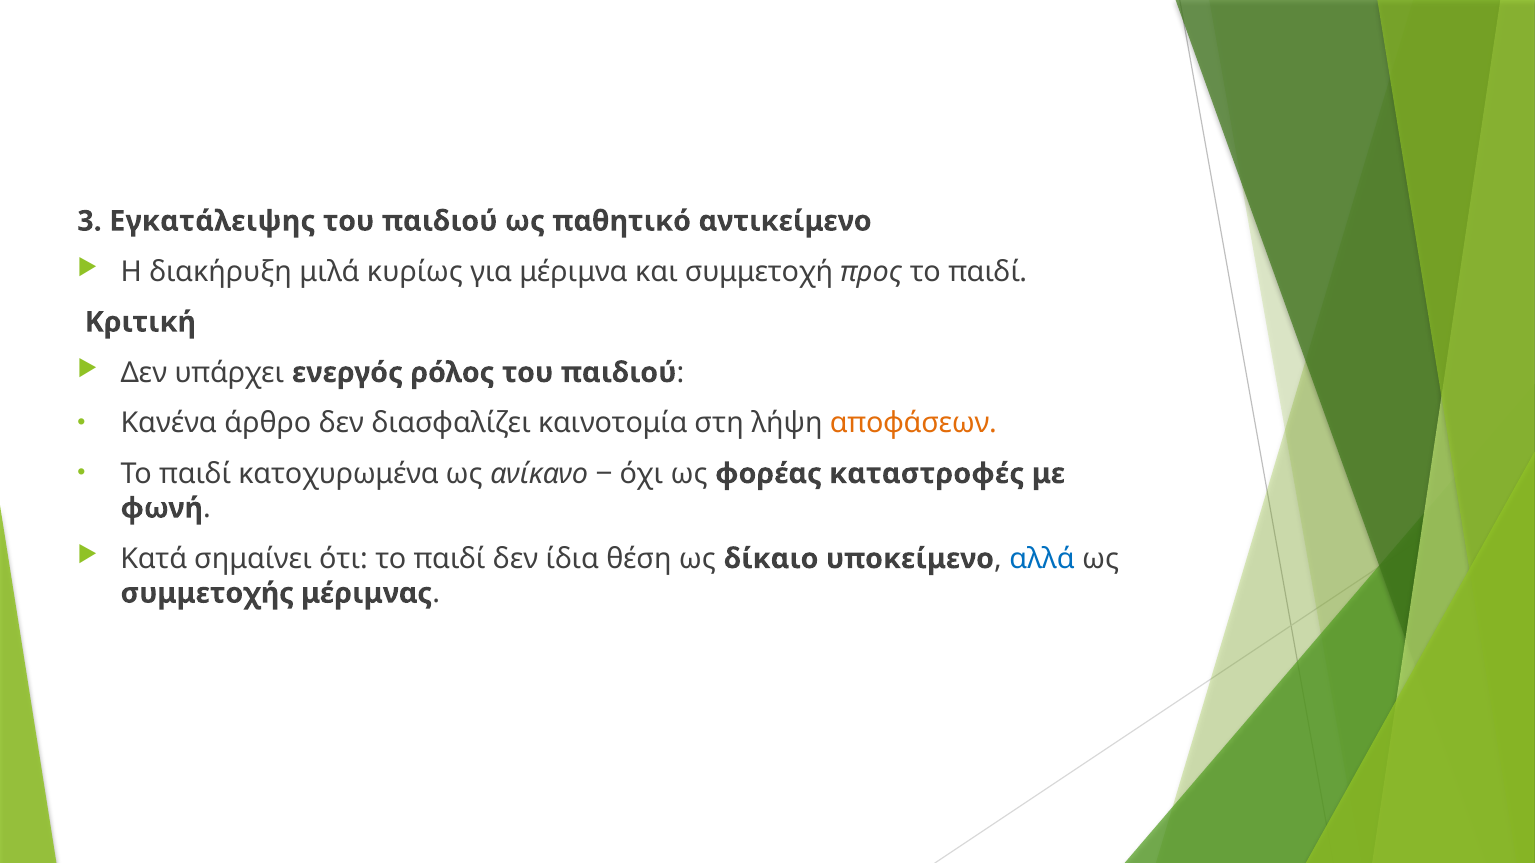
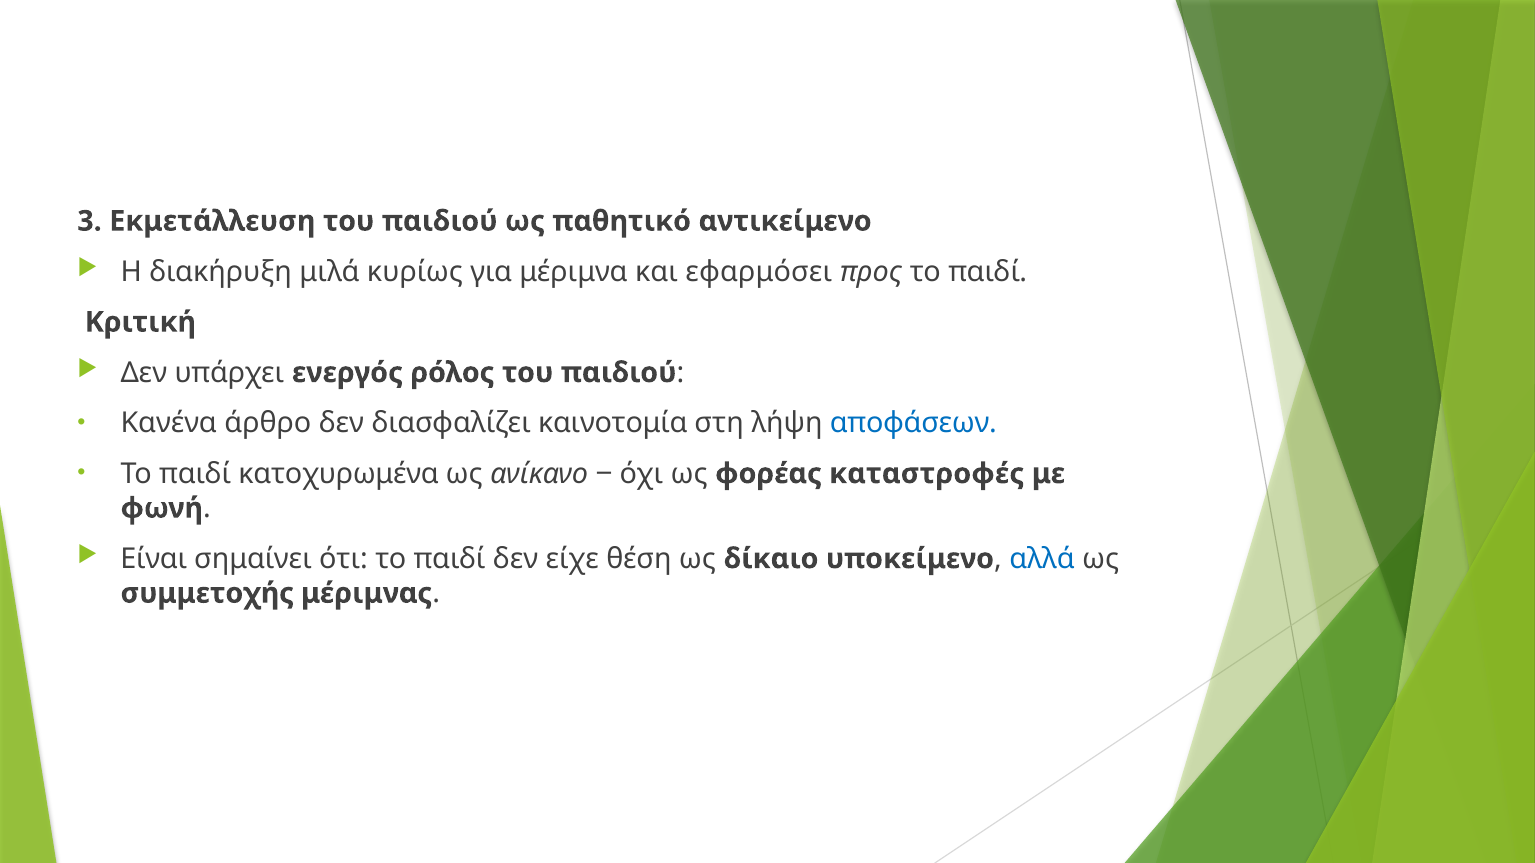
Εγκατάλειψης: Εγκατάλειψης -> Εκμετάλλευση
συμμετοχή: συμμετοχή -> εφαρμόσει
αποφάσεων colour: orange -> blue
Κατά: Κατά -> Είναι
ίδια: ίδια -> είχε
